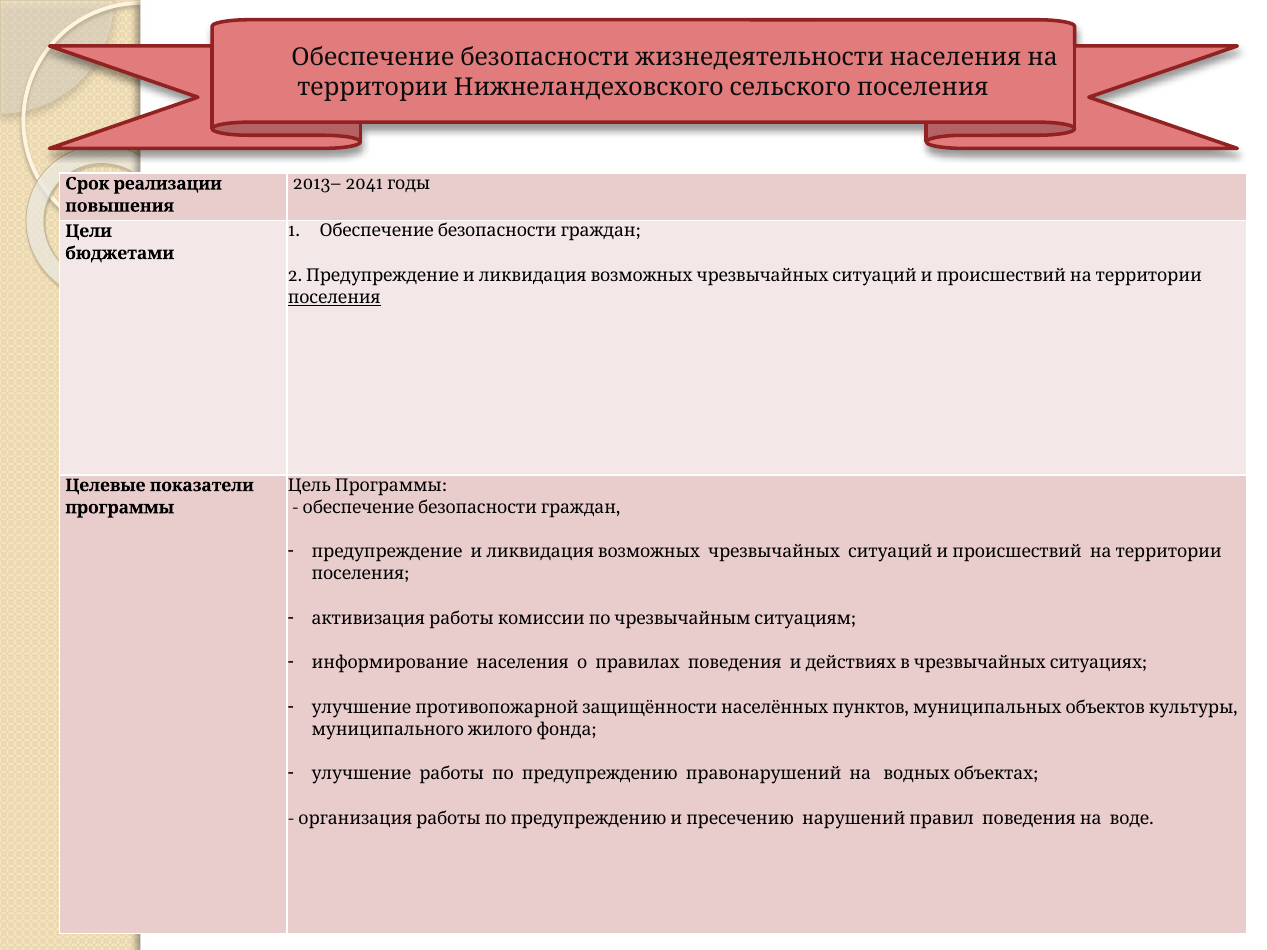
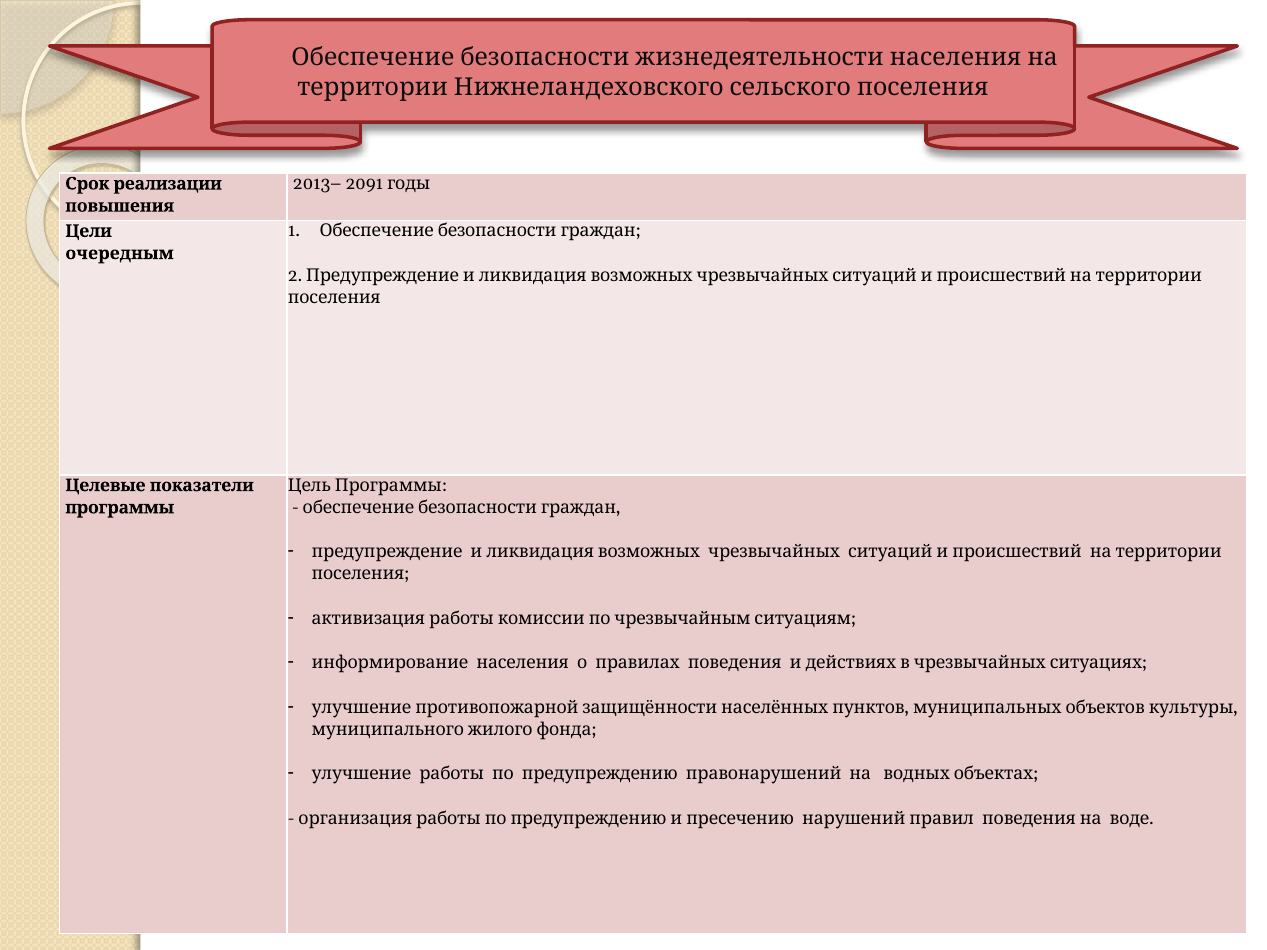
2041: 2041 -> 2091
бюджетами: бюджетами -> очередным
поселения at (334, 298) underline: present -> none
